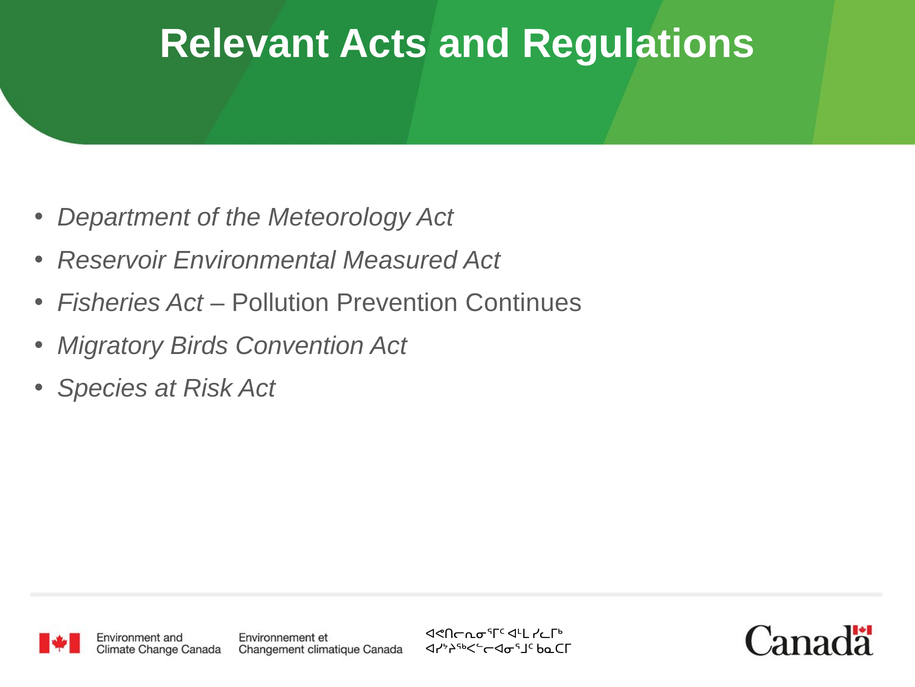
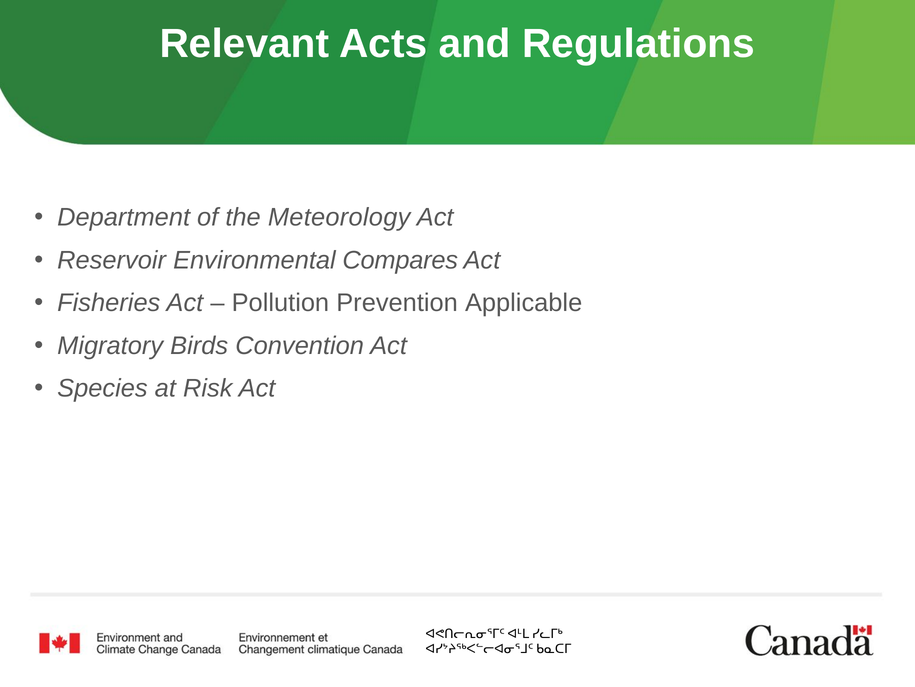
Measured: Measured -> Compares
Continues: Continues -> Applicable
